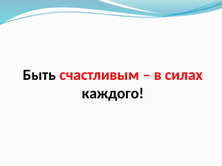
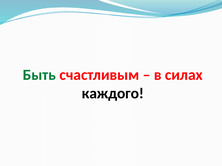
Быть colour: black -> green
